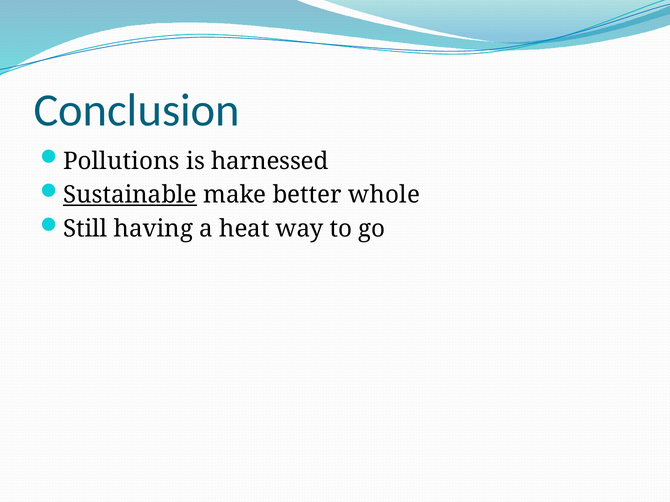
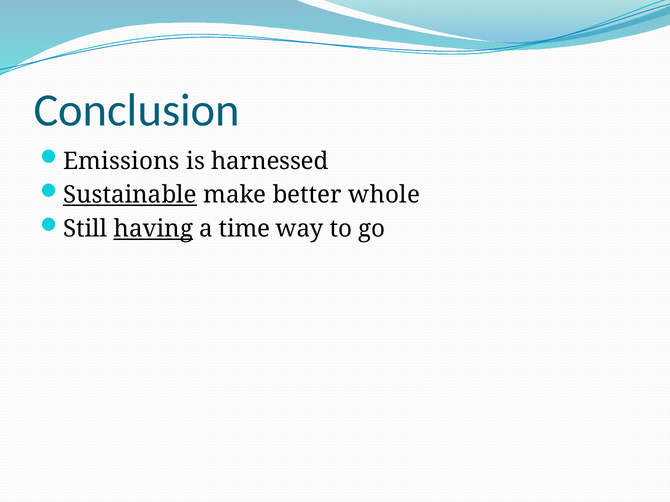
Pollutions: Pollutions -> Emissions
having underline: none -> present
heat: heat -> time
